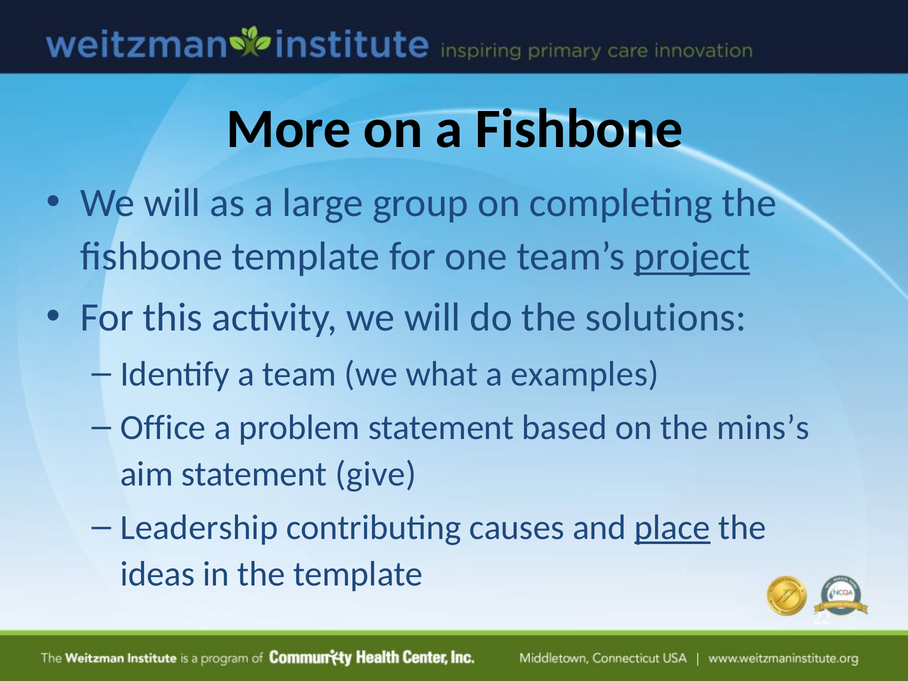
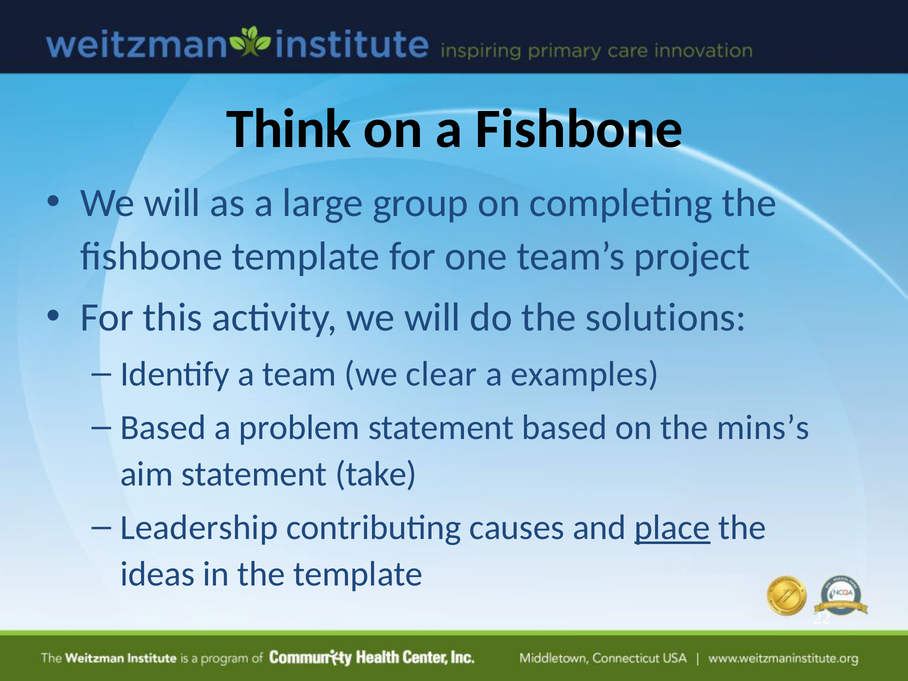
More: More -> Think
project underline: present -> none
what: what -> clear
Office at (163, 427): Office -> Based
give: give -> take
